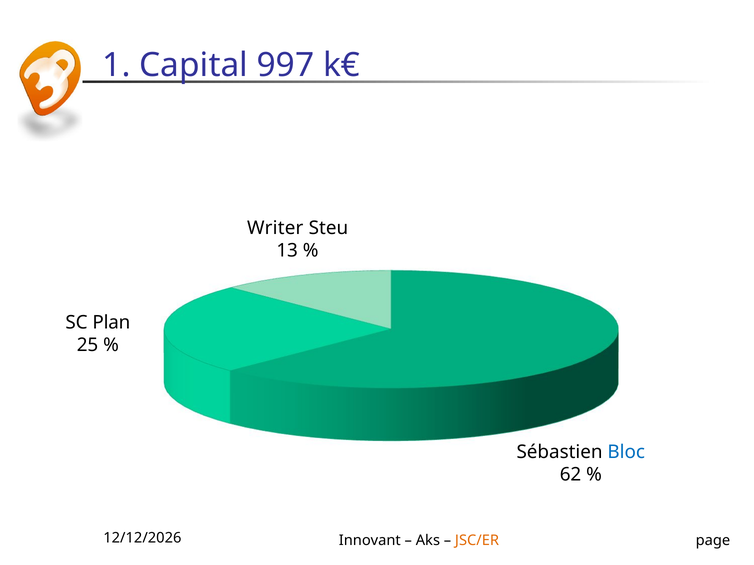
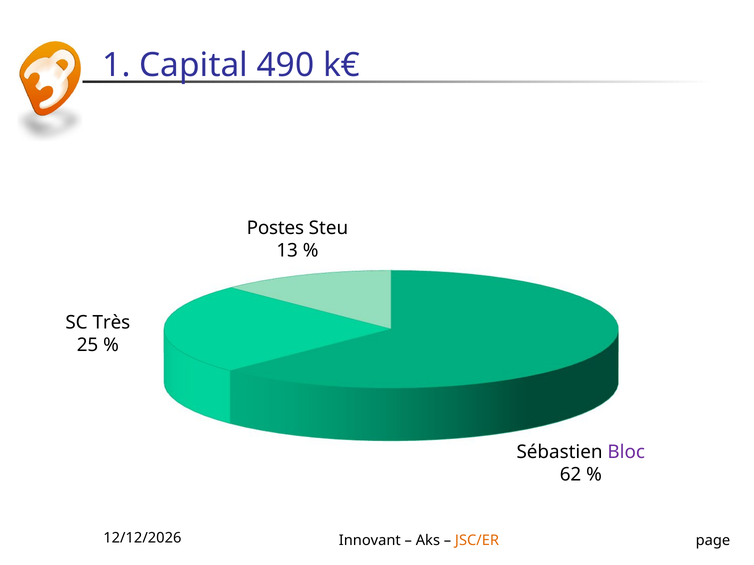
997: 997 -> 490
Writer: Writer -> Postes
Plan: Plan -> Très
Bloc colour: blue -> purple
